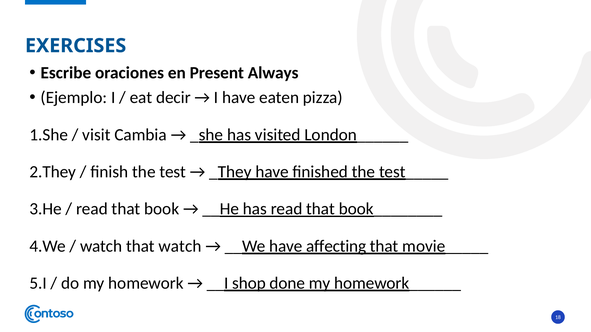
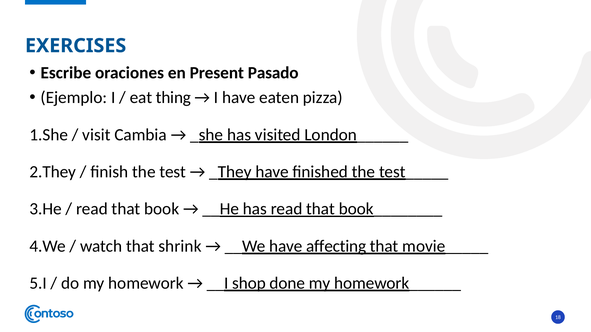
Always: Always -> Pasado
decir: decir -> thing
that watch: watch -> shrink
